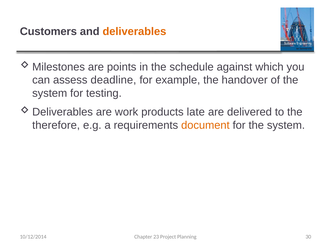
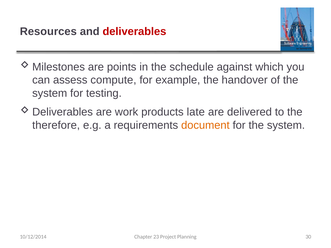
Customers: Customers -> Resources
deliverables colour: orange -> red
deadline: deadline -> compute
